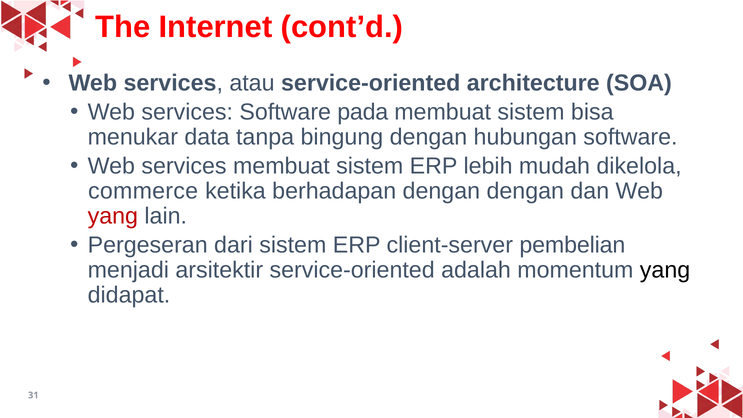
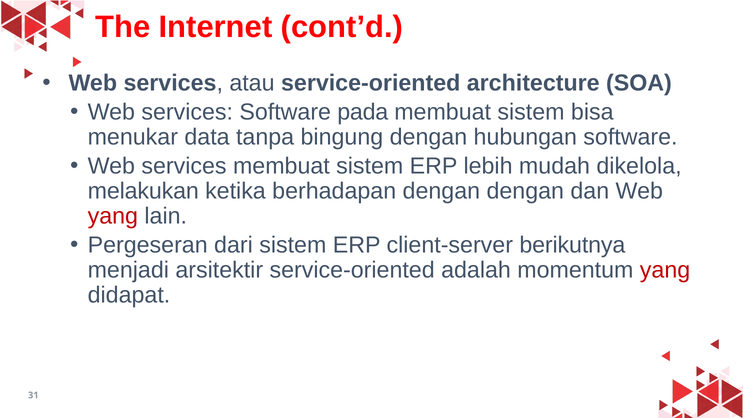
commerce: commerce -> melakukan
pembelian: pembelian -> berikutnya
yang at (665, 270) colour: black -> red
